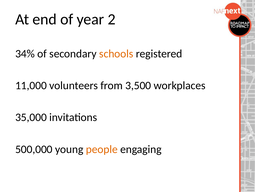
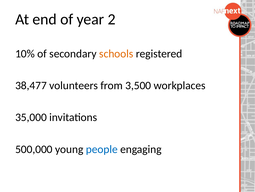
34%: 34% -> 10%
11,000: 11,000 -> 38,477
people colour: orange -> blue
